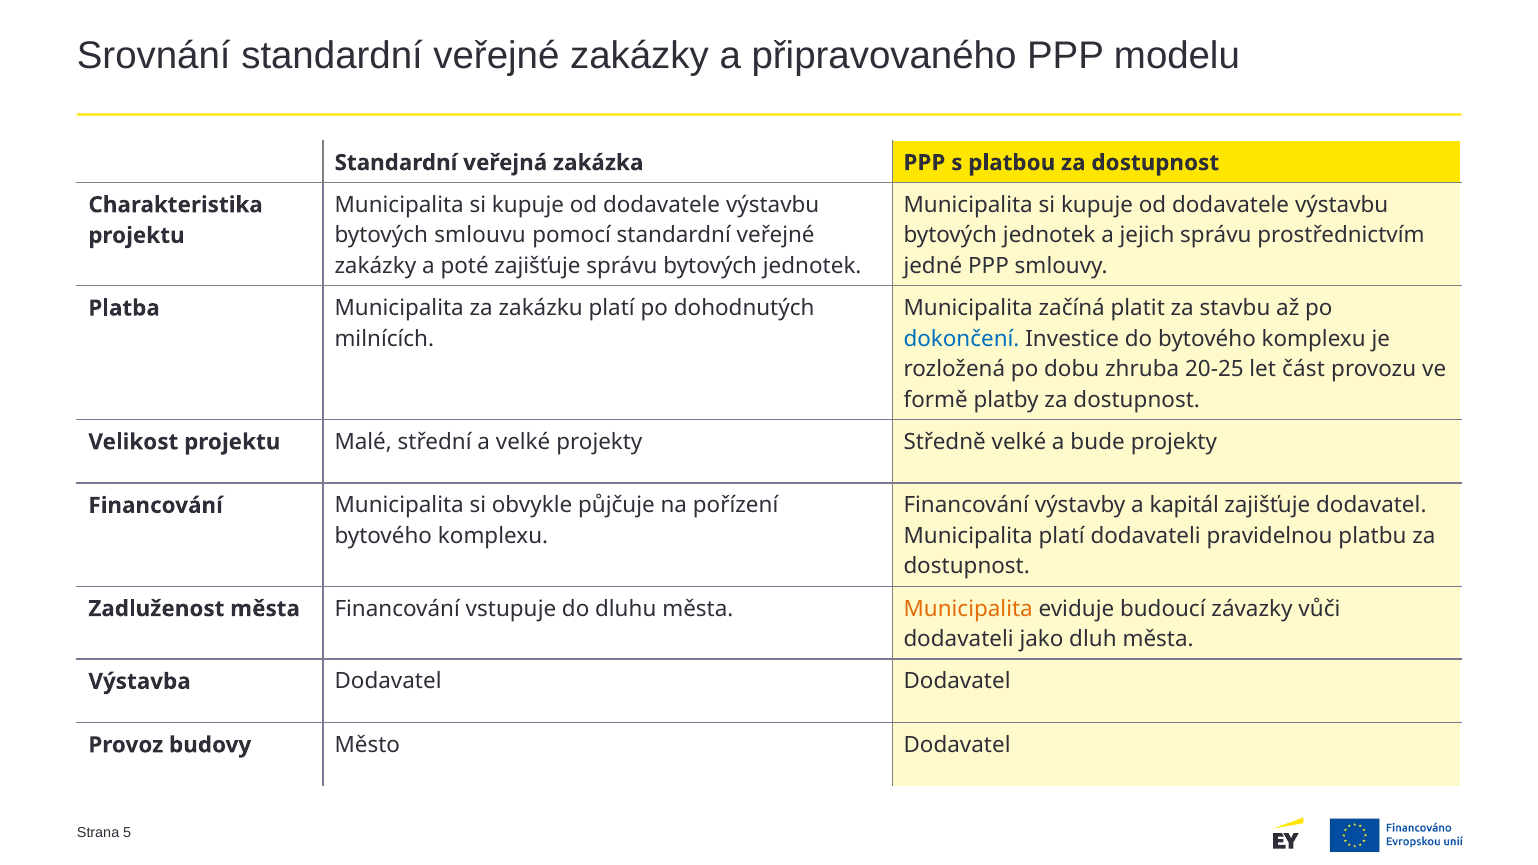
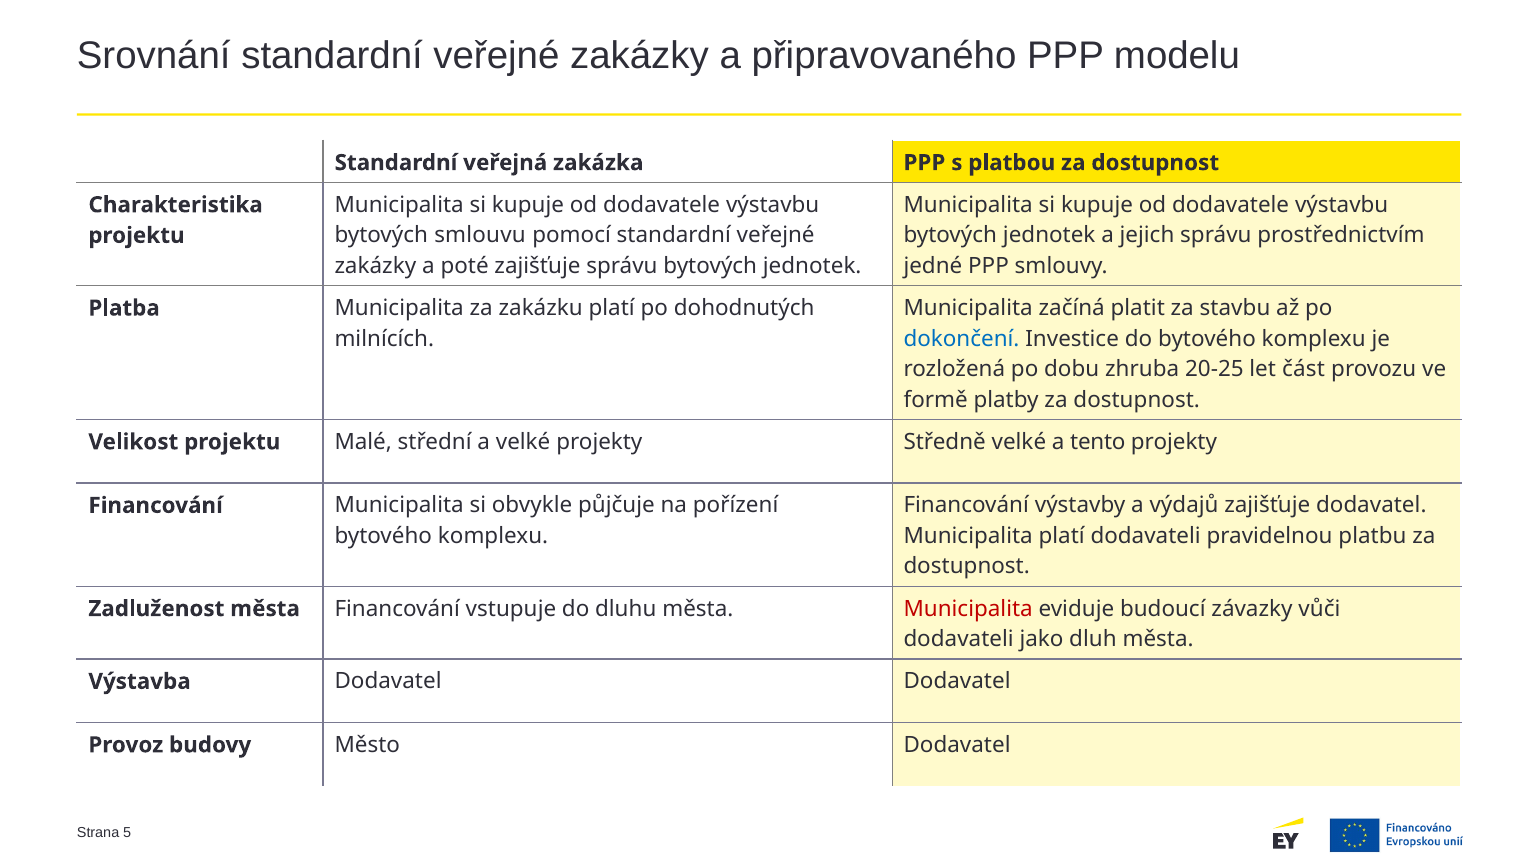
bude: bude -> tento
kapitál: kapitál -> výdajů
Municipalita at (968, 608) colour: orange -> red
